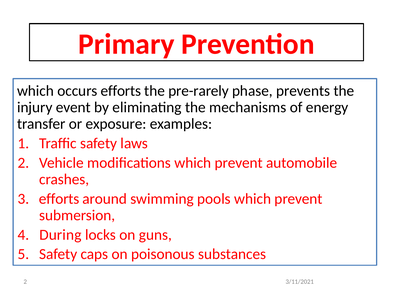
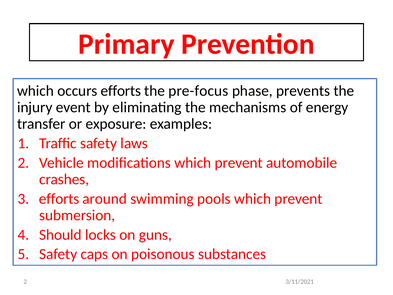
pre-rarely: pre-rarely -> pre-focus
During: During -> Should
